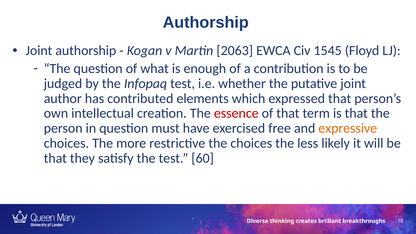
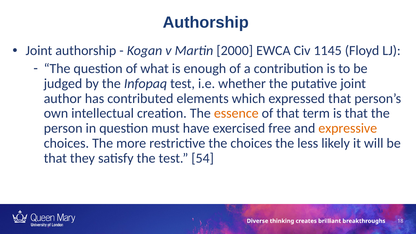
2063: 2063 -> 2000
1545: 1545 -> 1145
essence colour: red -> orange
60: 60 -> 54
